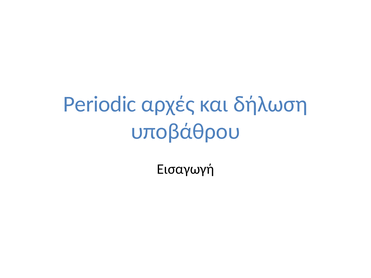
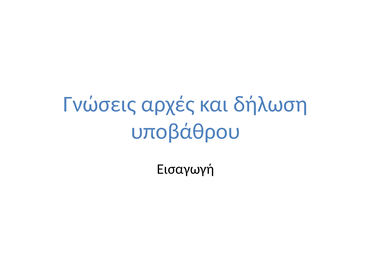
Periodic: Periodic -> Γνώσεις
